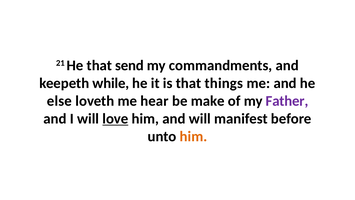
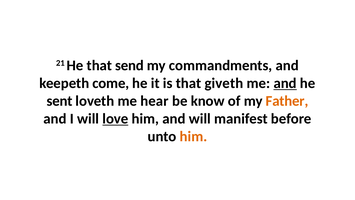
while: while -> come
things: things -> giveth
and at (285, 83) underline: none -> present
else: else -> sent
make: make -> know
Father colour: purple -> orange
